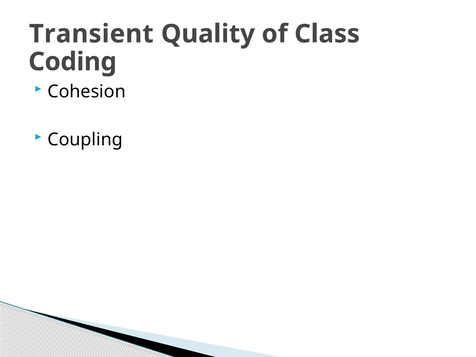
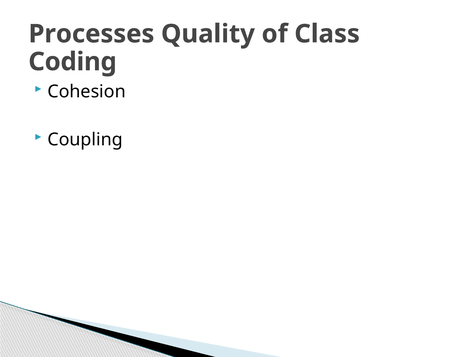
Transient: Transient -> Processes
